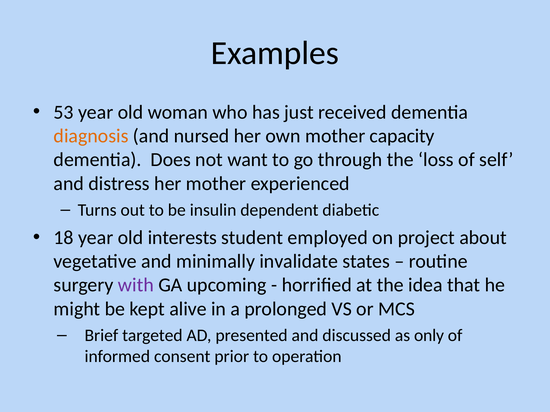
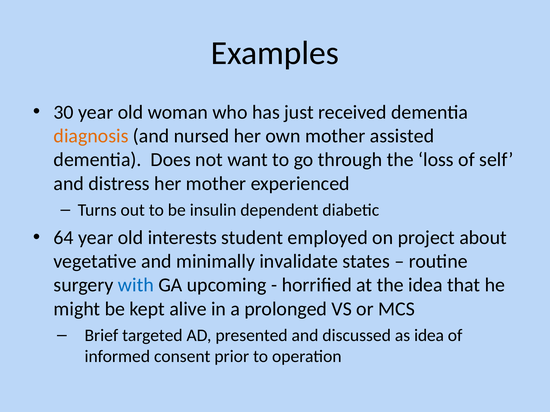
53: 53 -> 30
capacity: capacity -> assisted
18: 18 -> 64
with colour: purple -> blue
as only: only -> idea
